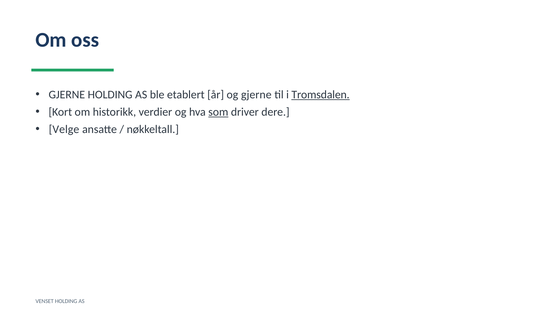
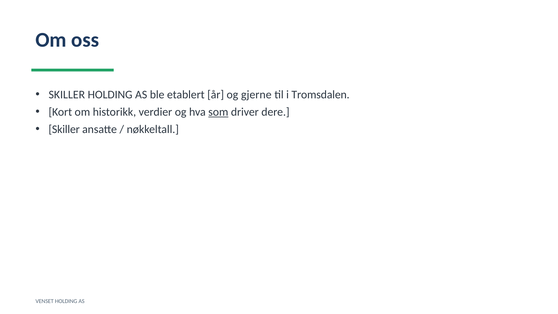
GJERNE at (67, 95): GJERNE -> SKILLER
Tromsdalen underline: present -> none
Velge at (64, 129): Velge -> Skiller
